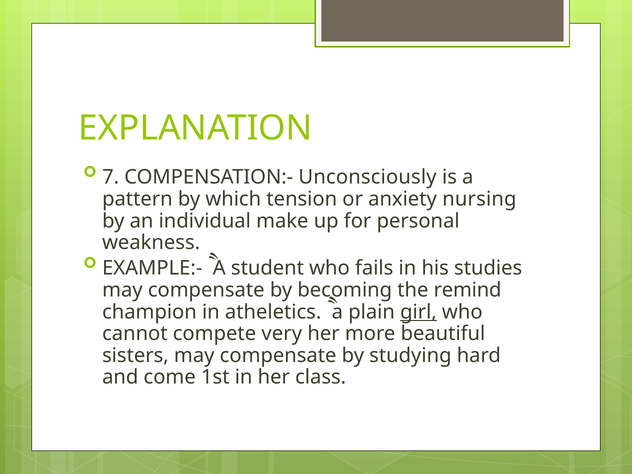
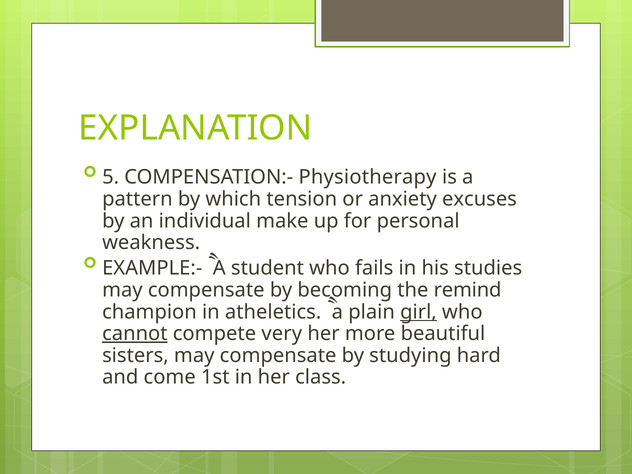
7: 7 -> 5
Unconsciously: Unconsciously -> Physiotherapy
nursing: nursing -> excuses
cannot underline: none -> present
